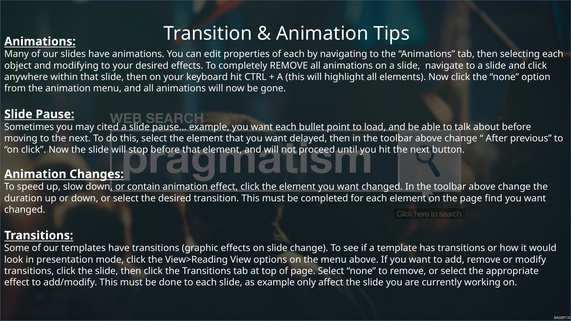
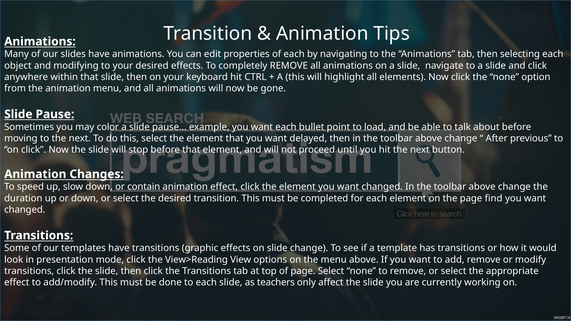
cited: cited -> color
as example: example -> teachers
